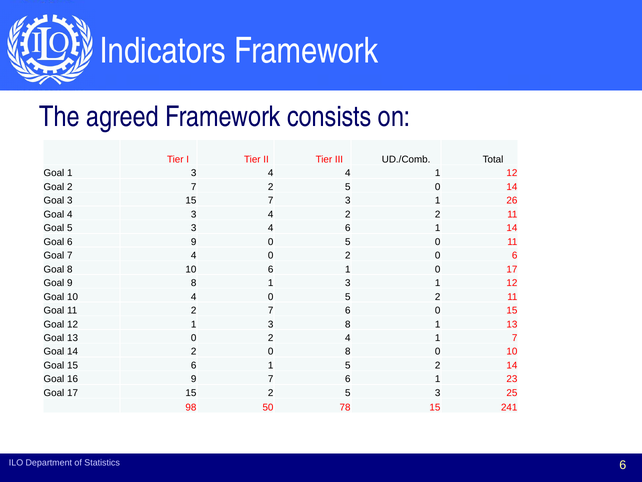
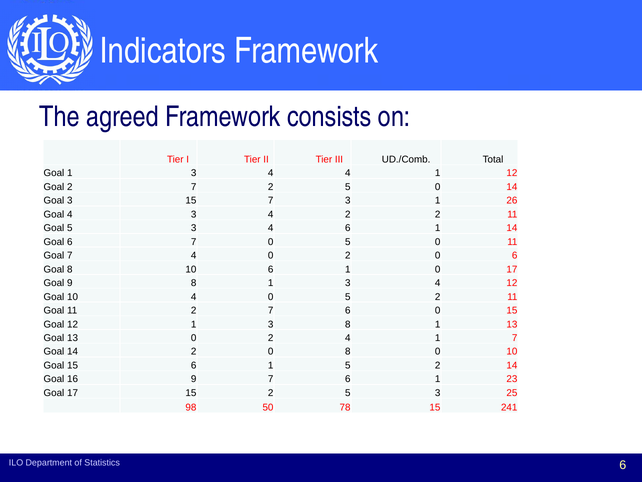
6 9: 9 -> 7
8 1 3 1: 1 -> 4
